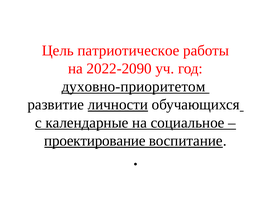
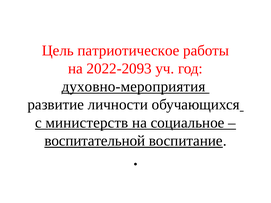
2022-2090: 2022-2090 -> 2022-2093
духовно-приоритетом: духовно-приоритетом -> духовно-мероприятия
личности underline: present -> none
календарные: календарные -> министерств
проектирование: проектирование -> воспитательной
